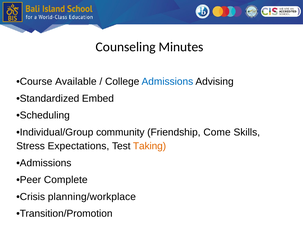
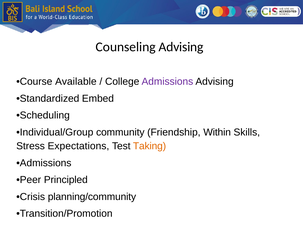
Counseling Minutes: Minutes -> Advising
Admissions at (167, 82) colour: blue -> purple
Come: Come -> Within
Complete: Complete -> Principled
planning/workplace: planning/workplace -> planning/community
